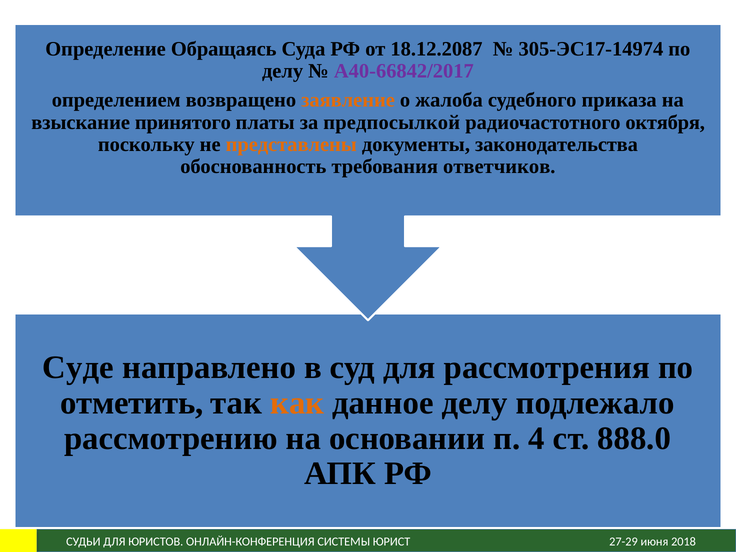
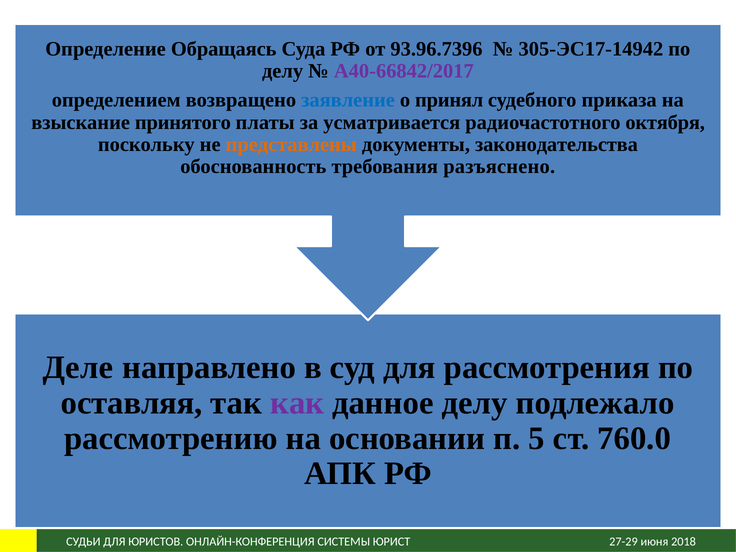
18.12.2087: 18.12.2087 -> 93.96.7396
305-ЭС17-14974: 305-ЭС17-14974 -> 305-ЭС17-14942
заявление colour: orange -> blue
жалоба: жалоба -> принял
предпосылкой: предпосылкой -> усматривается
ответчиков: ответчиков -> разъяснено
Суде: Суде -> Деле
отметить: отметить -> оставляя
как colour: orange -> purple
4: 4 -> 5
888.0: 888.0 -> 760.0
